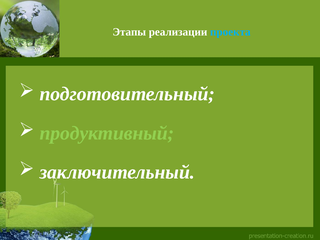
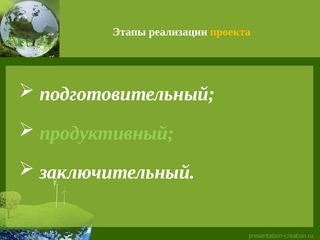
проекта colour: light blue -> yellow
